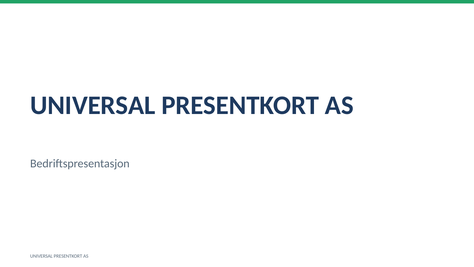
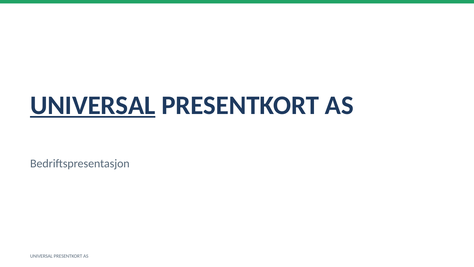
UNIVERSAL at (93, 105) underline: none -> present
